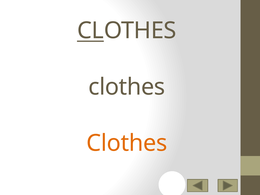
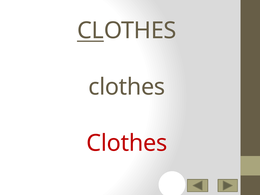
Clothes at (127, 143) colour: orange -> red
